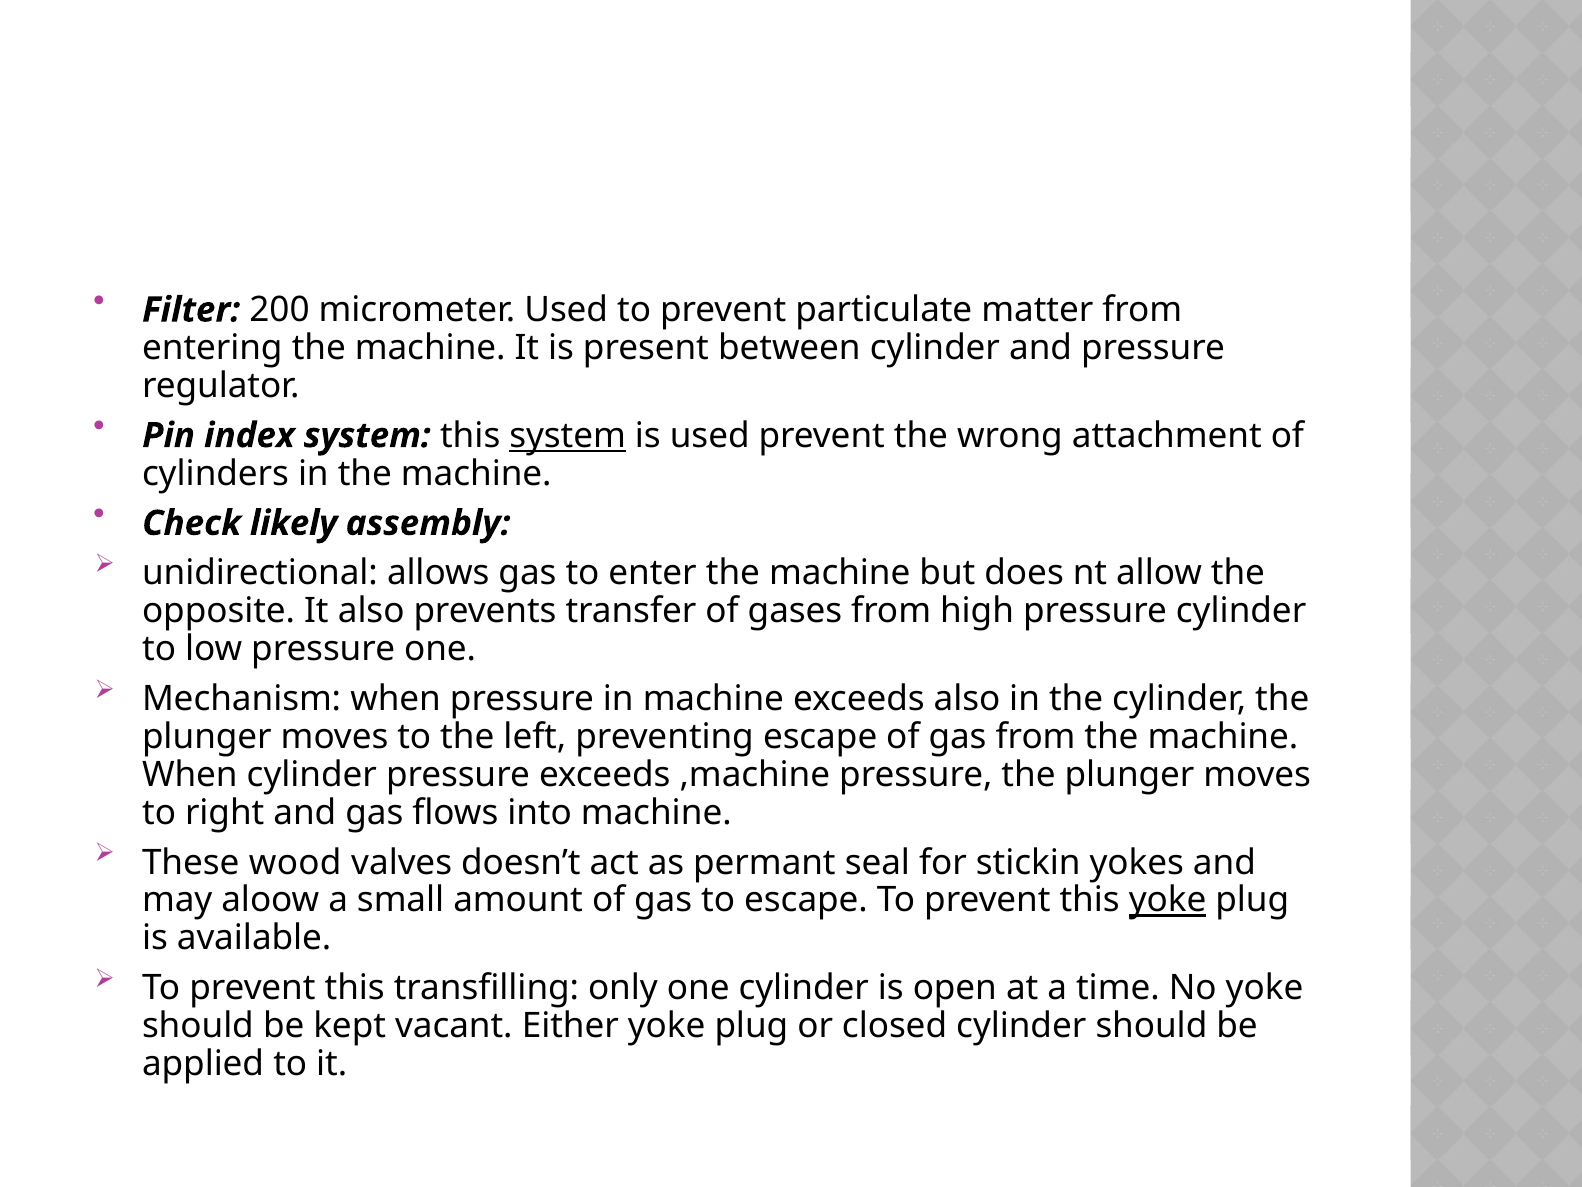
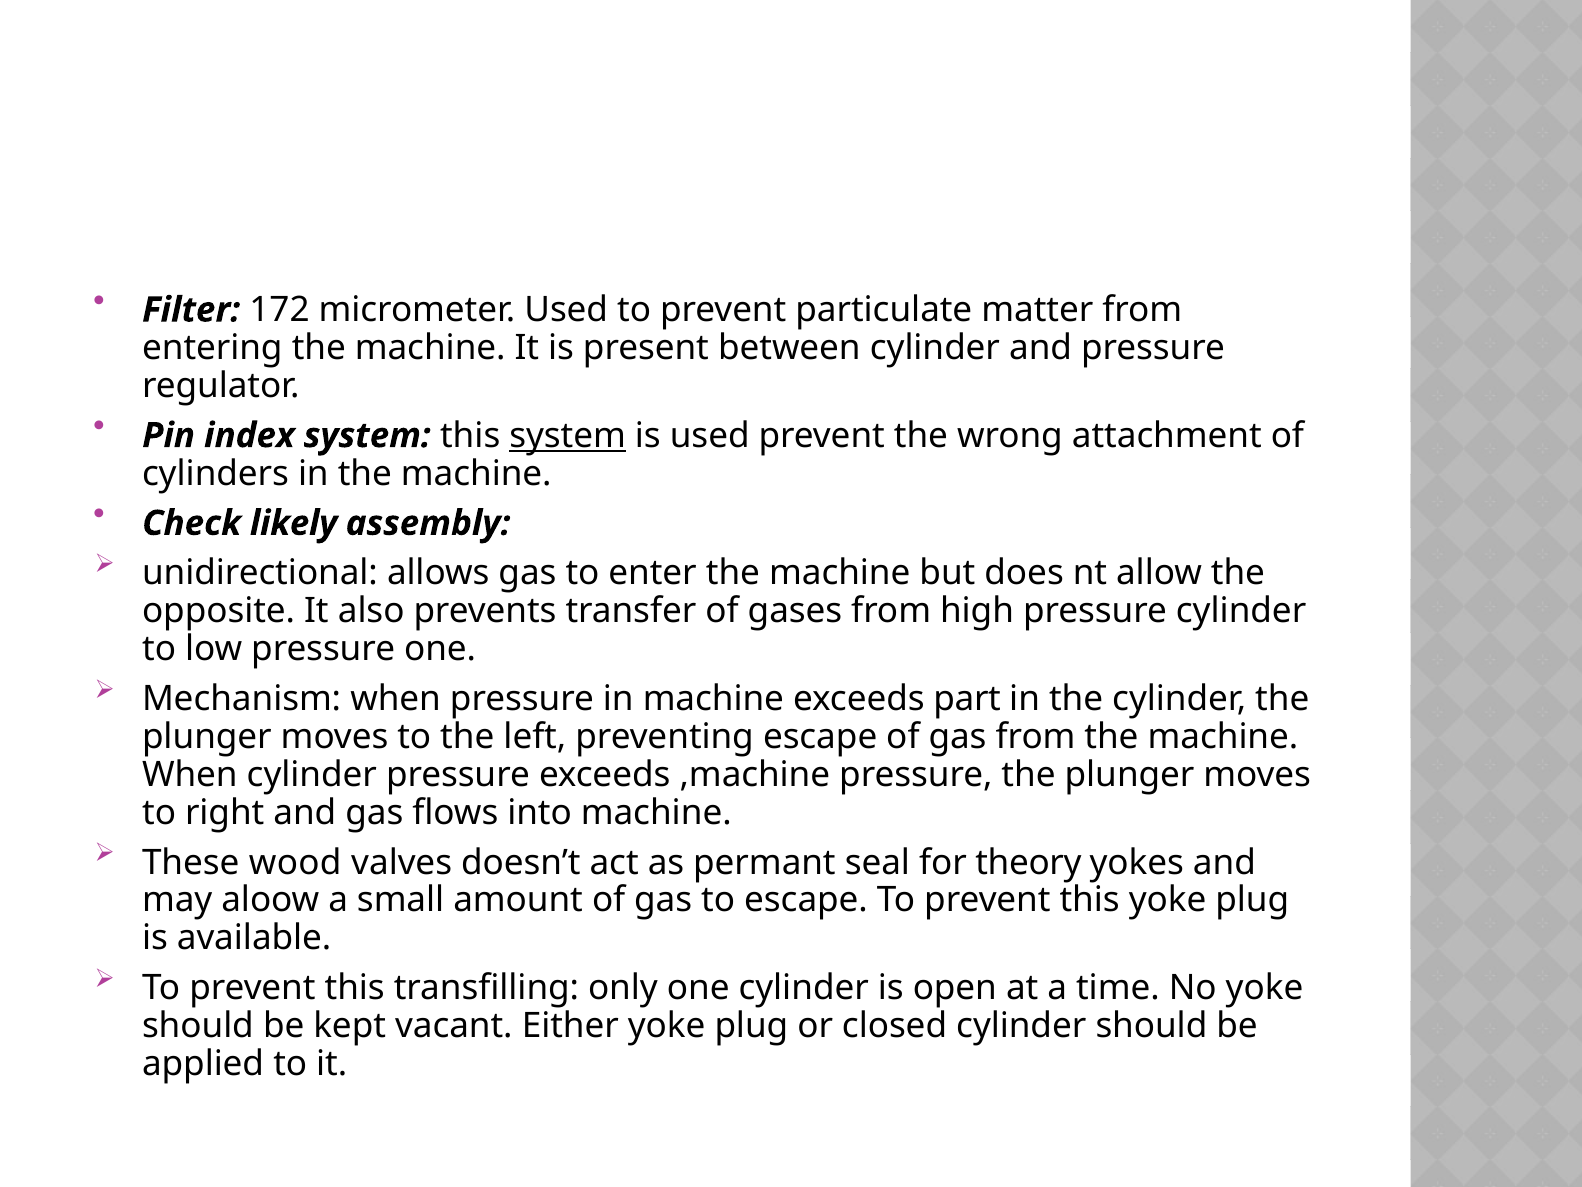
200: 200 -> 172
exceeds also: also -> part
stickin: stickin -> theory
yoke at (1168, 900) underline: present -> none
